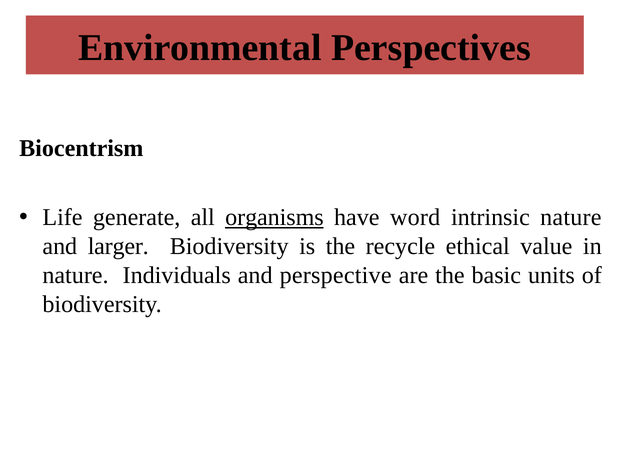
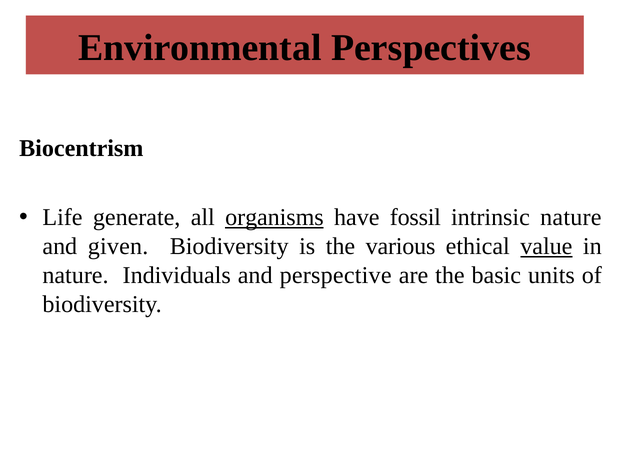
word: word -> fossil
larger: larger -> given
recycle: recycle -> various
value underline: none -> present
